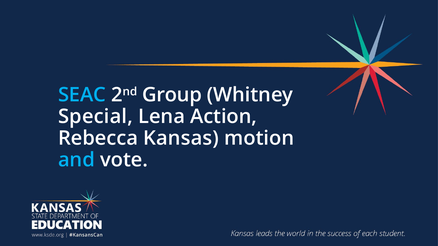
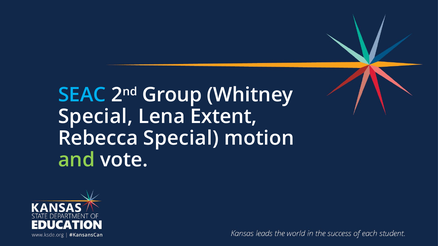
Action: Action -> Extent
Rebecca Kansas: Kansas -> Special
and colour: light blue -> light green
